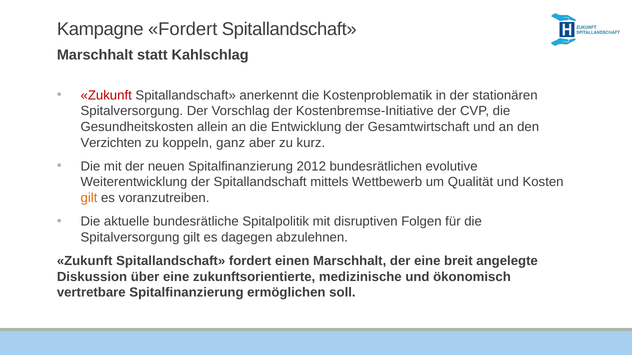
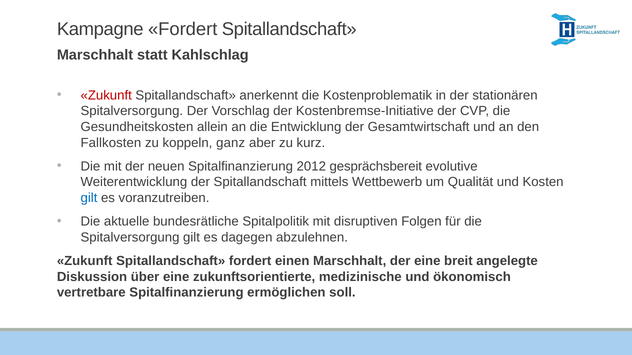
Verzichten: Verzichten -> Fallkosten
bundesrätlichen: bundesrätlichen -> gesprächsbereit
gilt at (89, 198) colour: orange -> blue
